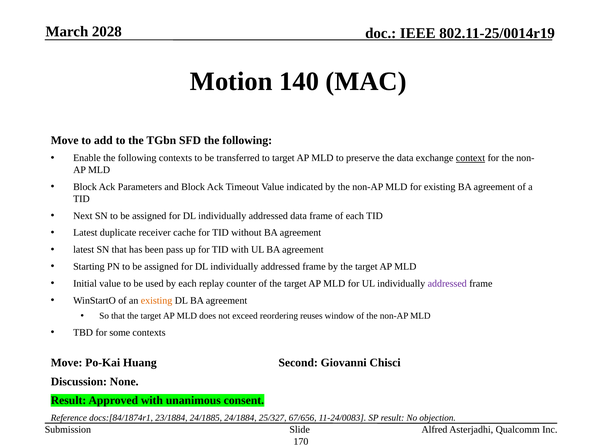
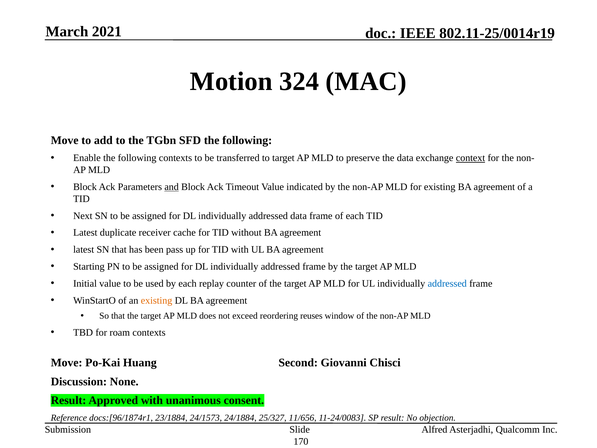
2028: 2028 -> 2021
140: 140 -> 324
and underline: none -> present
addressed at (447, 283) colour: purple -> blue
some: some -> roam
docs:[84/1874r1: docs:[84/1874r1 -> docs:[96/1874r1
24/1885: 24/1885 -> 24/1573
67/656: 67/656 -> 11/656
